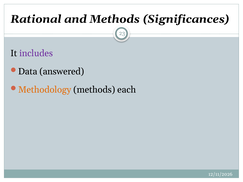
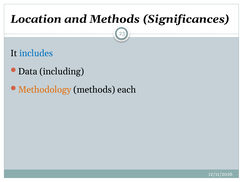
Rational: Rational -> Location
includes colour: purple -> blue
answered: answered -> including
